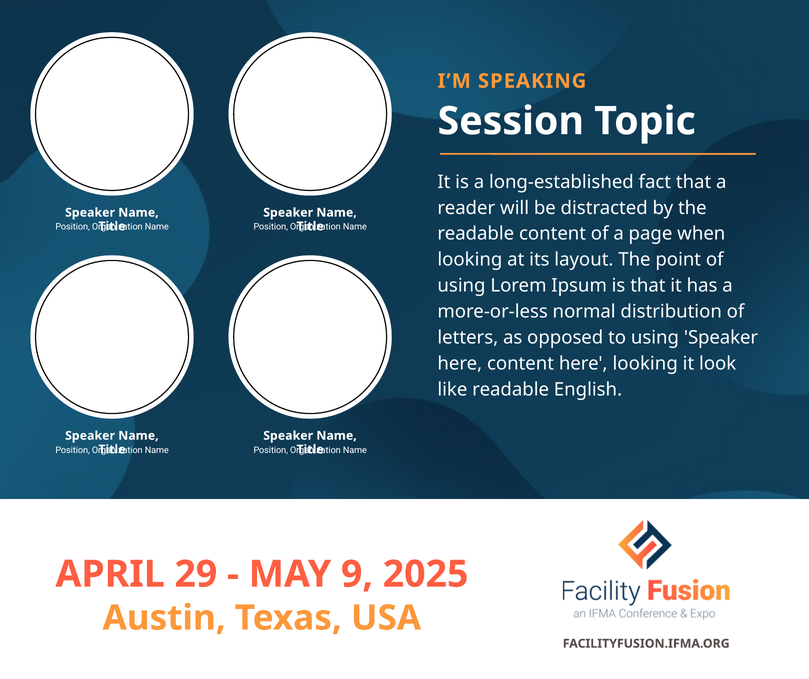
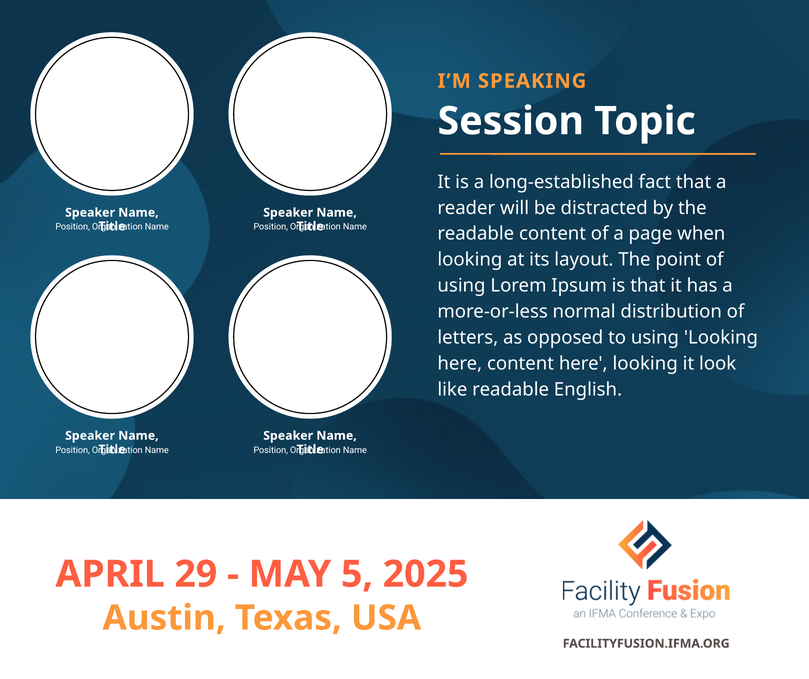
using Speaker: Speaker -> Looking
9: 9 -> 5
